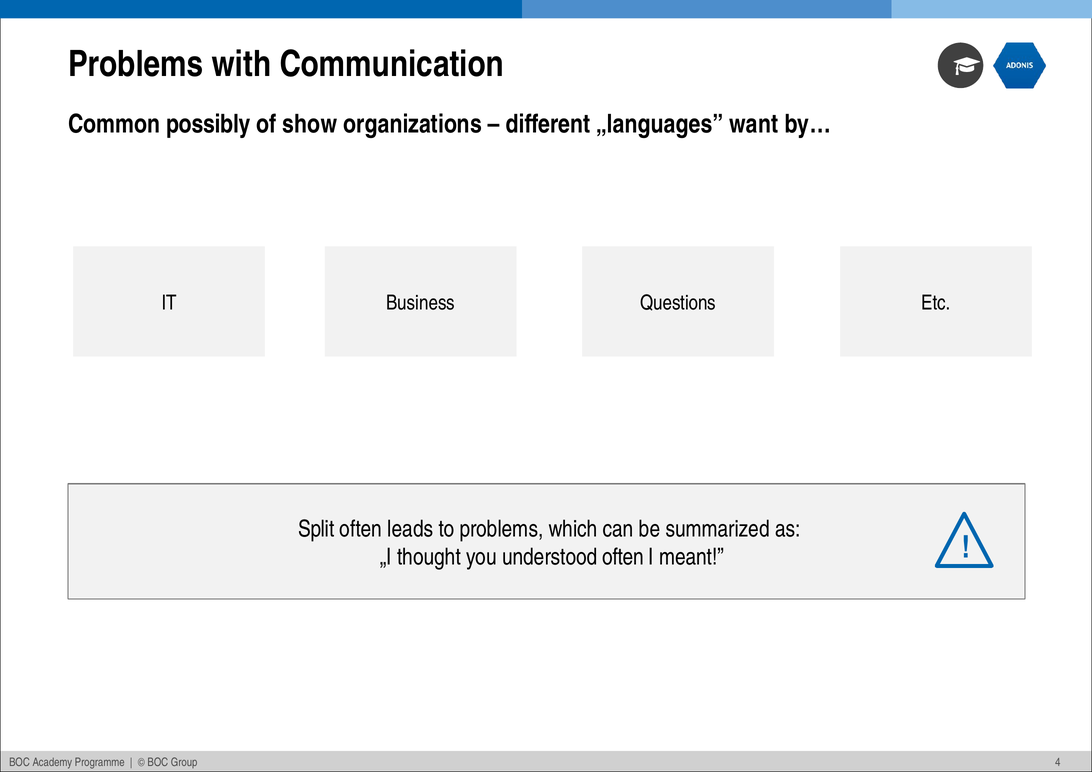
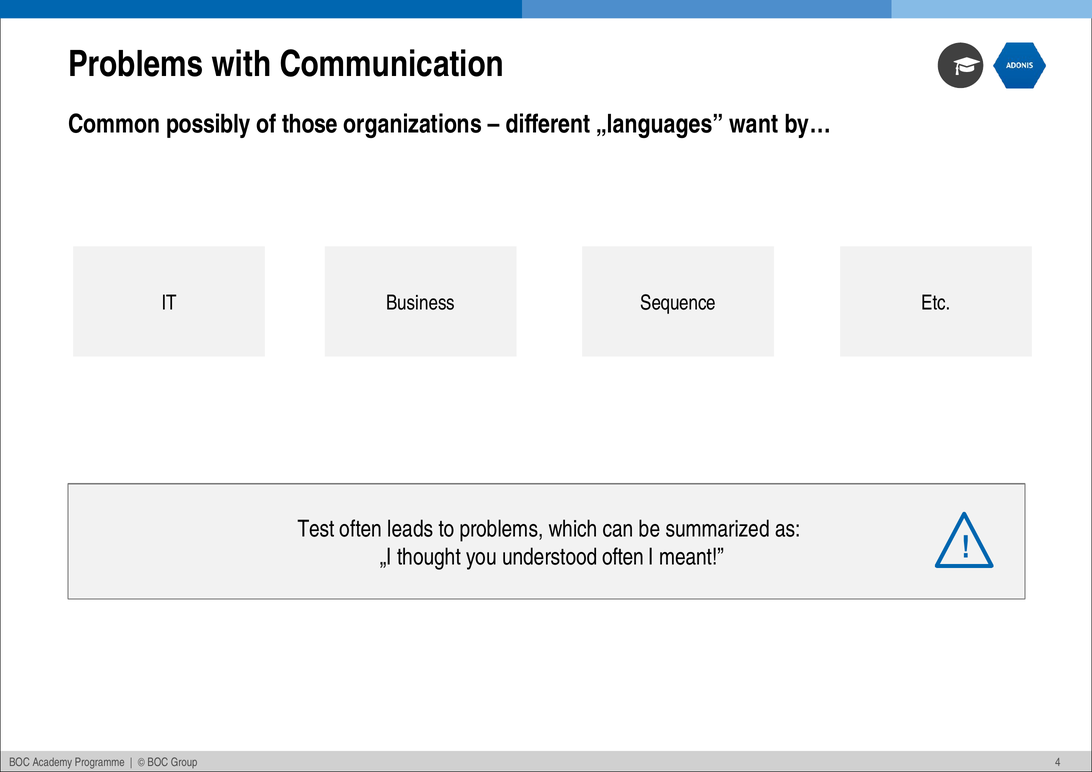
show: show -> those
Questions: Questions -> Sequence
Split: Split -> Test
